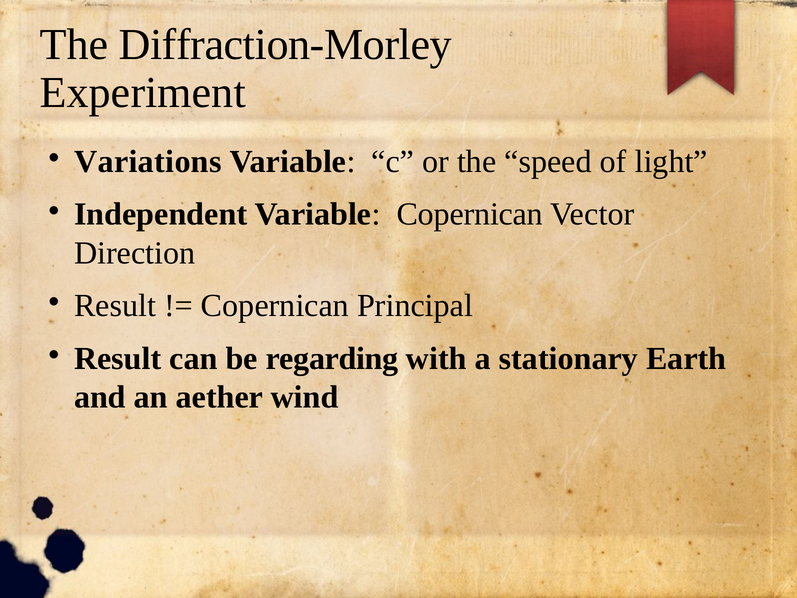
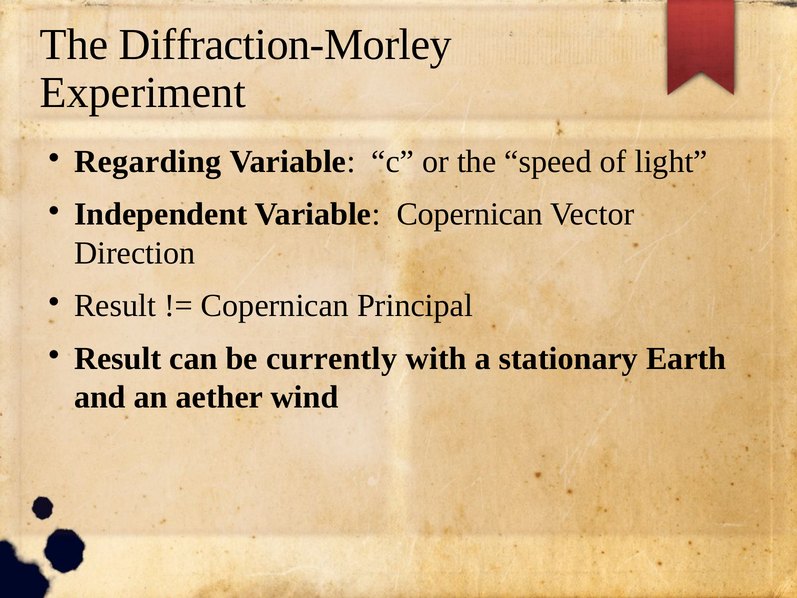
Variations: Variations -> Regarding
regarding: regarding -> currently
